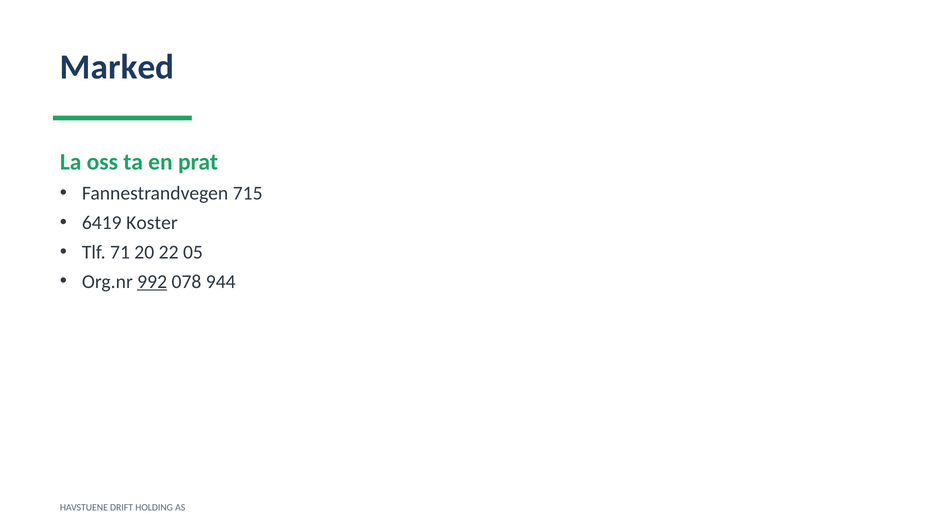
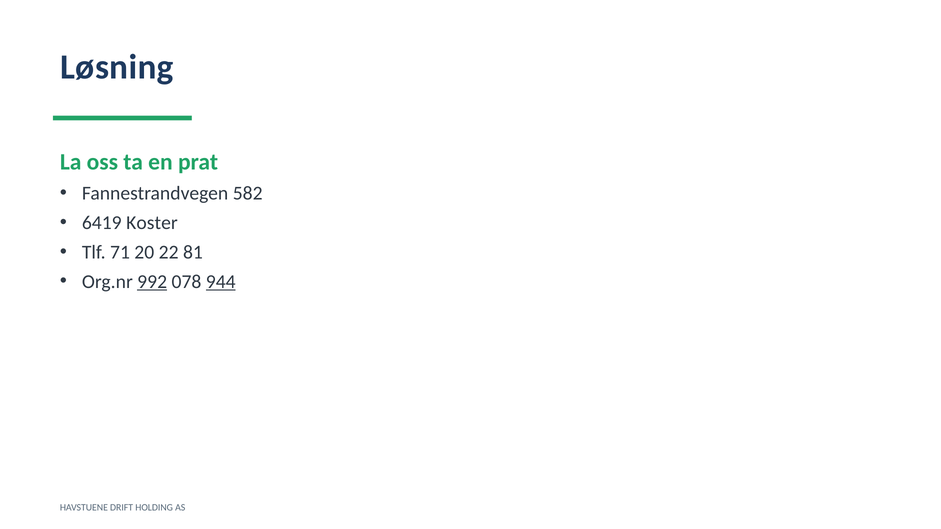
Marked: Marked -> Løsning
715: 715 -> 582
05: 05 -> 81
944 underline: none -> present
